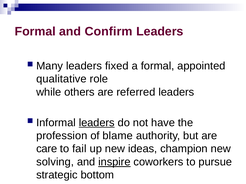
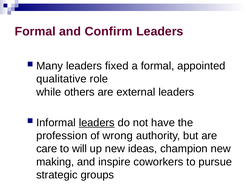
referred: referred -> external
blame: blame -> wrong
fail: fail -> will
solving: solving -> making
inspire underline: present -> none
bottom: bottom -> groups
